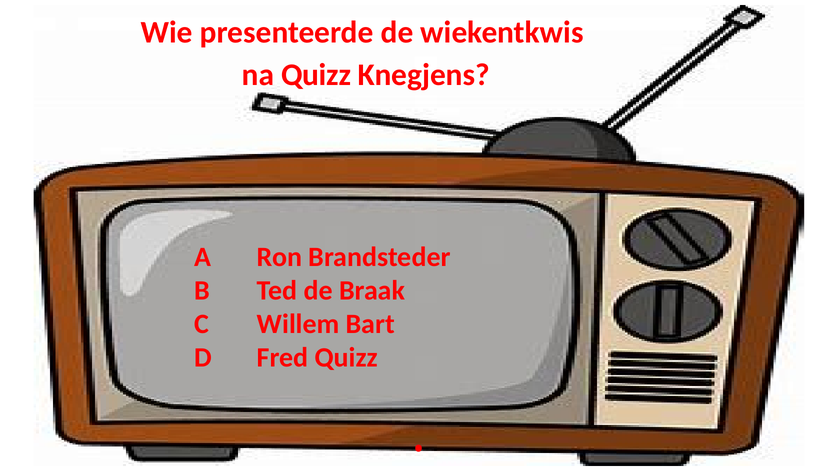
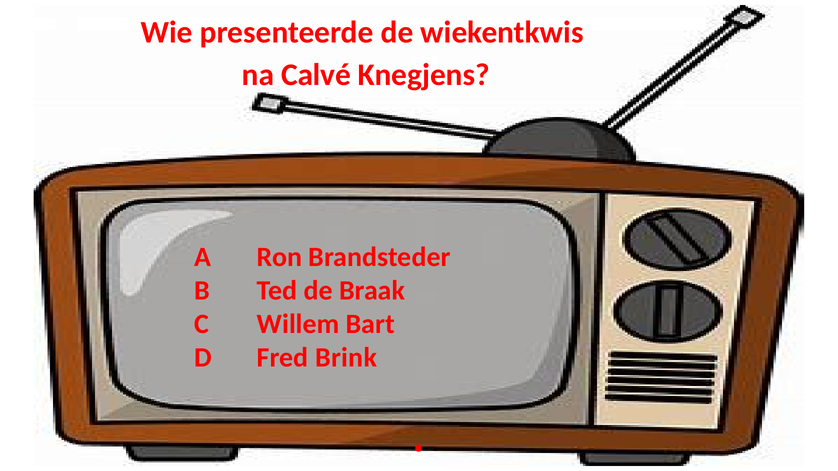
na Quizz: Quizz -> Calvé
Fred Quizz: Quizz -> Brink
